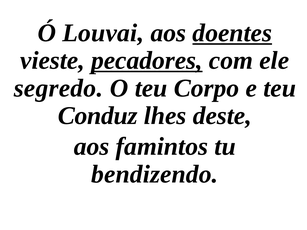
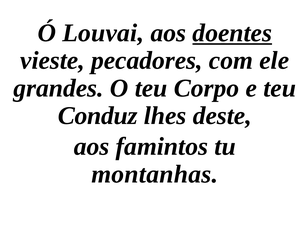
pecadores underline: present -> none
segredo: segredo -> grandes
bendizendo: bendizendo -> montanhas
